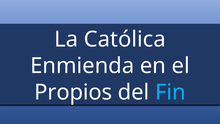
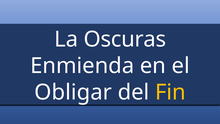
Católica: Católica -> Oscuras
Propios: Propios -> Obligar
Fin colour: light blue -> yellow
